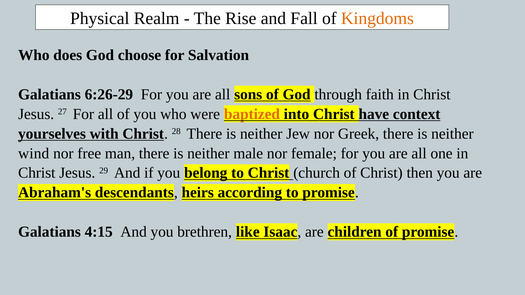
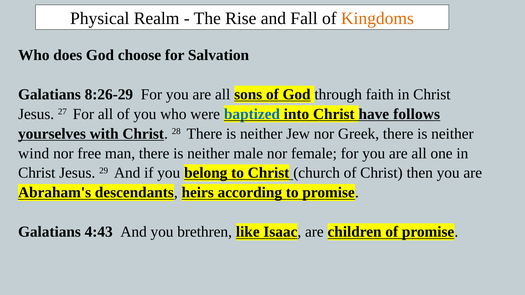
6:26-29: 6:26-29 -> 8:26-29
baptized colour: orange -> blue
context: context -> follows
4:15: 4:15 -> 4:43
